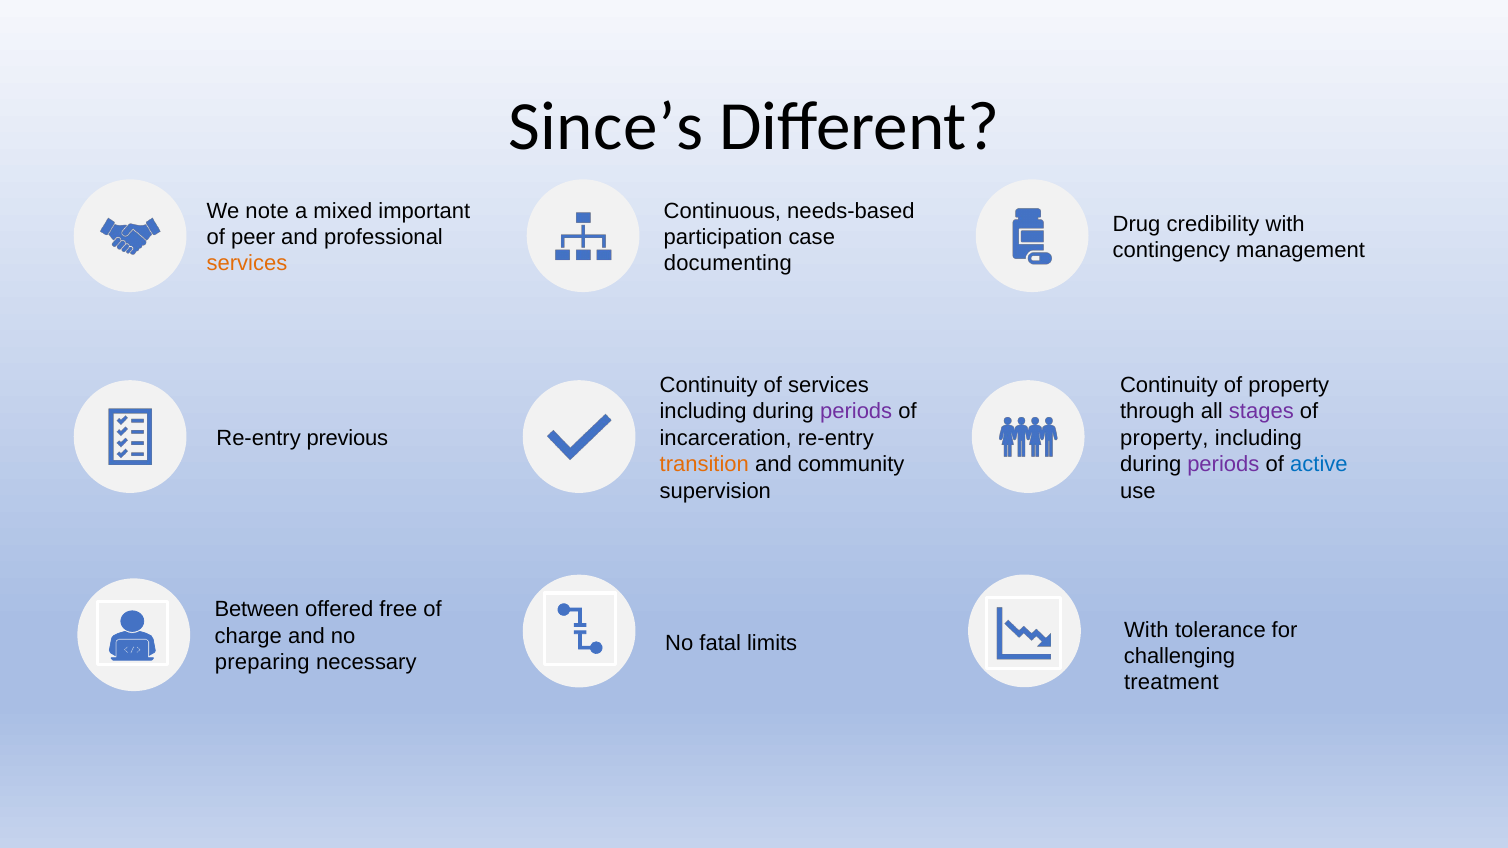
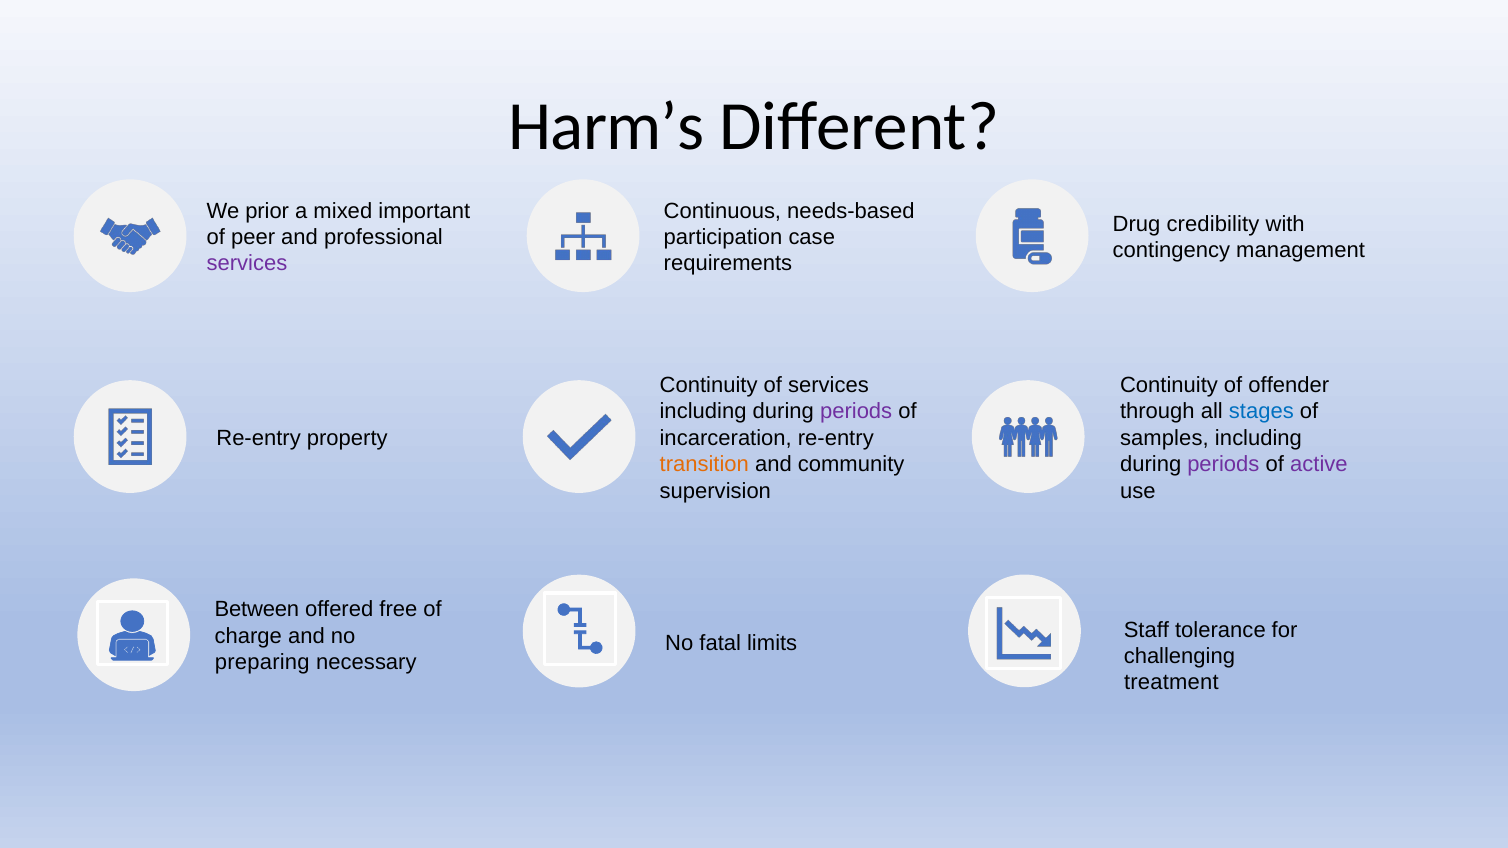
Since’s: Since’s -> Harm’s
note: note -> prior
documenting: documenting -> requirements
services at (247, 264) colour: orange -> purple
Continuity of property: property -> offender
stages colour: purple -> blue
previous: previous -> property
property at (1164, 438): property -> samples
active colour: blue -> purple
With at (1146, 630): With -> Staff
